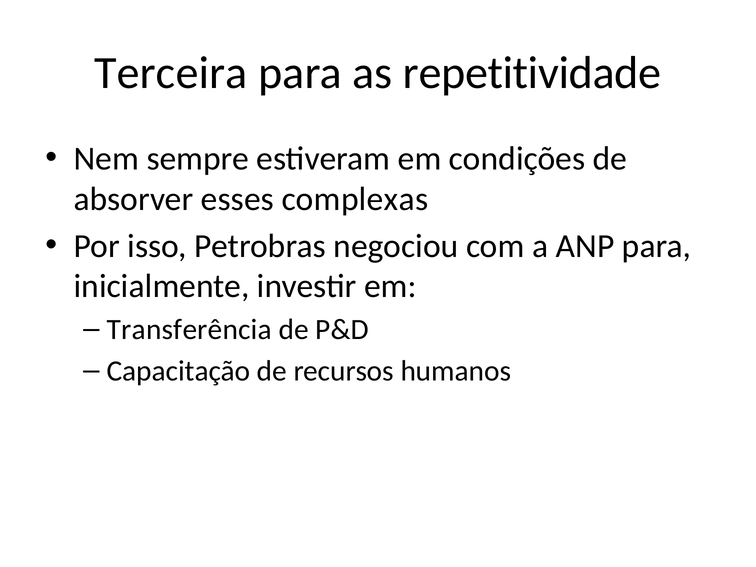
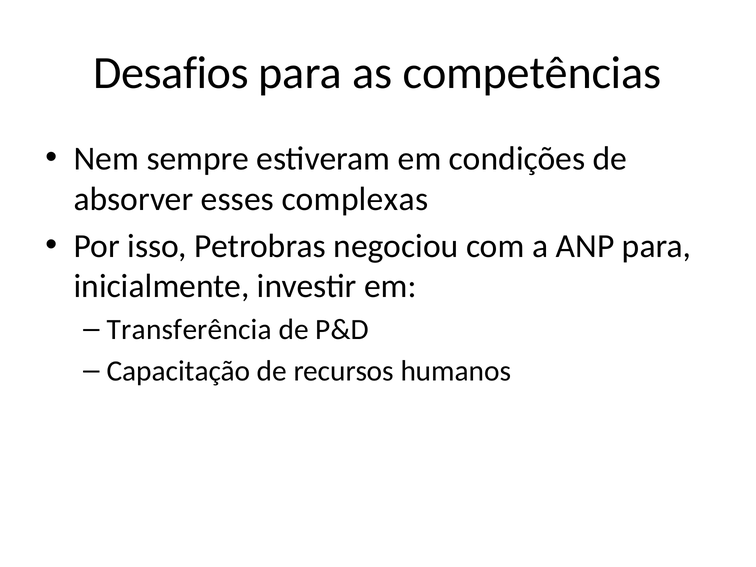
Terceira: Terceira -> Desafios
repetitividade: repetitividade -> competências
